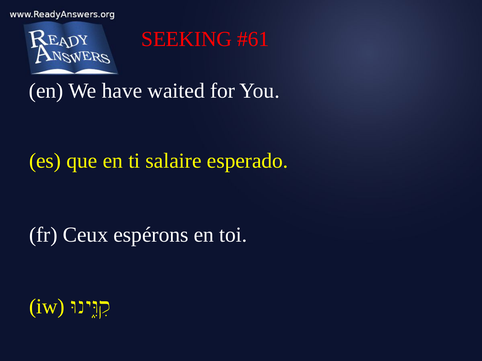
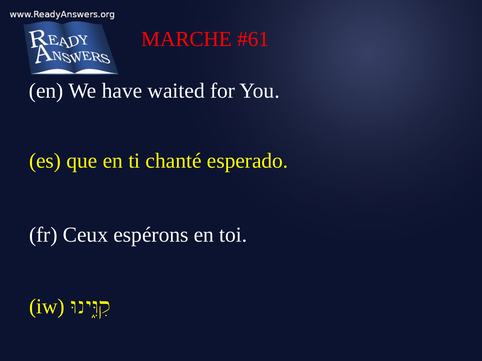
SEEKING: SEEKING -> MARCHE
salaire: salaire -> chanté
